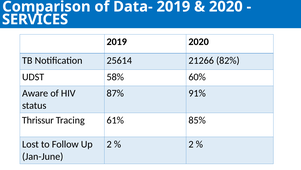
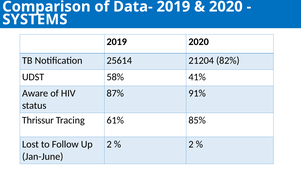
SERVICES: SERVICES -> SYSTEMS
21266: 21266 -> 21204
60%: 60% -> 41%
